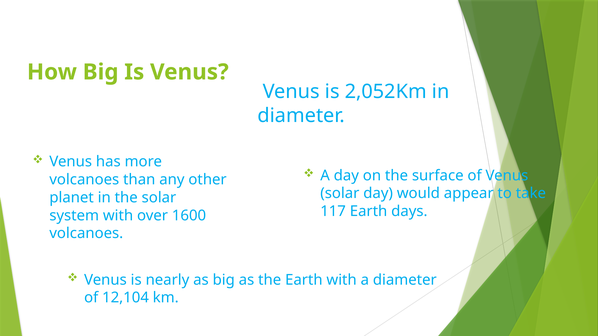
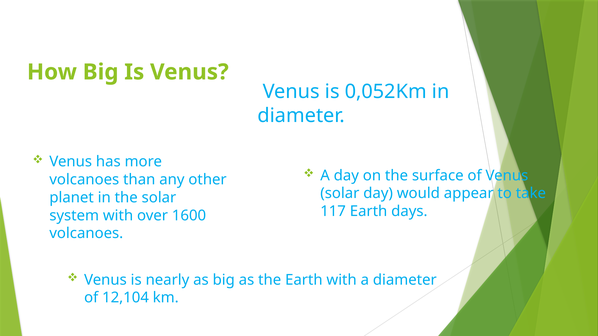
2,052Km: 2,052Km -> 0,052Km
